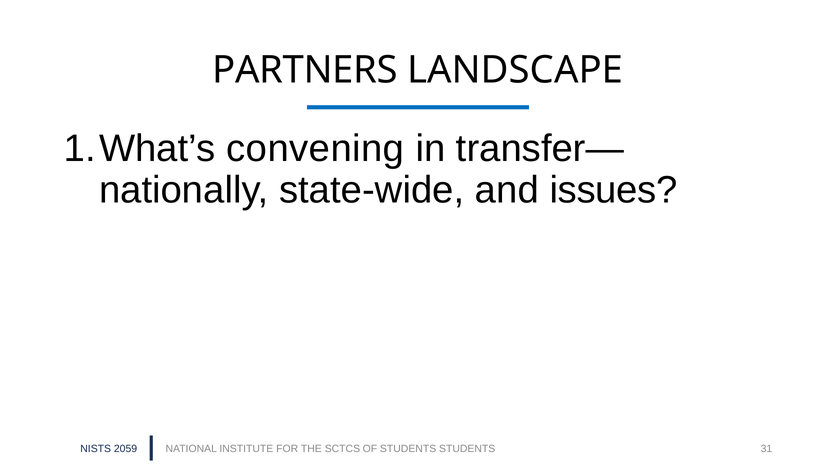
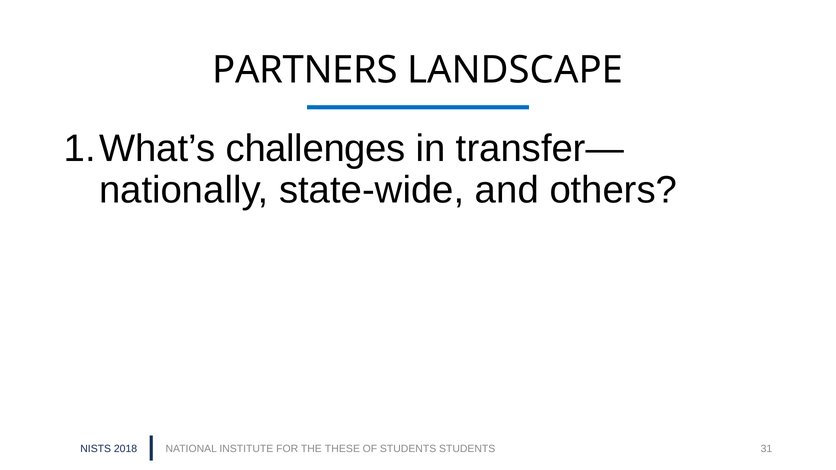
convening: convening -> challenges
issues: issues -> others
2059: 2059 -> 2018
SCTCS: SCTCS -> THESE
